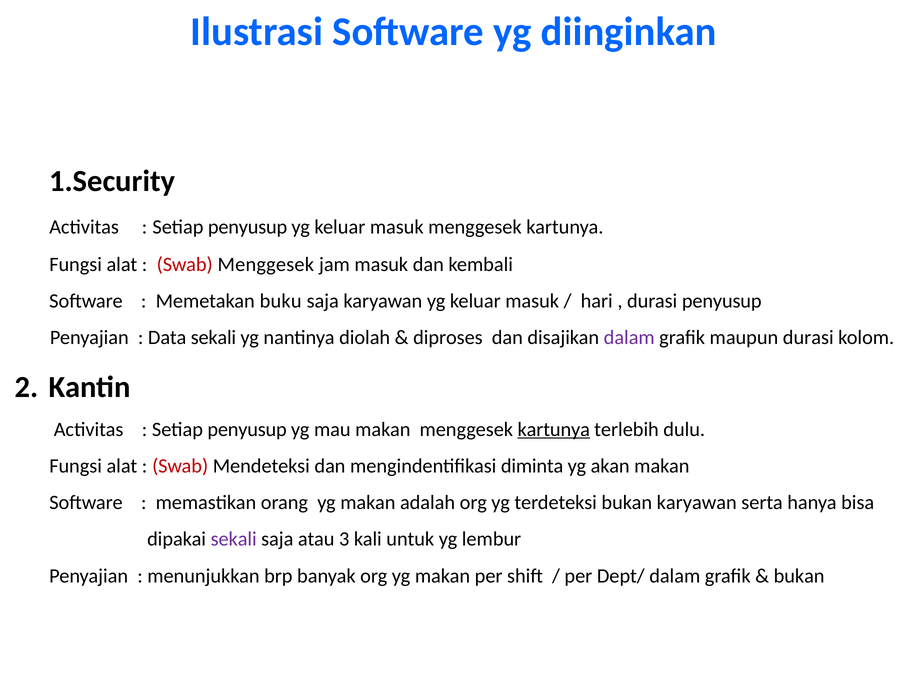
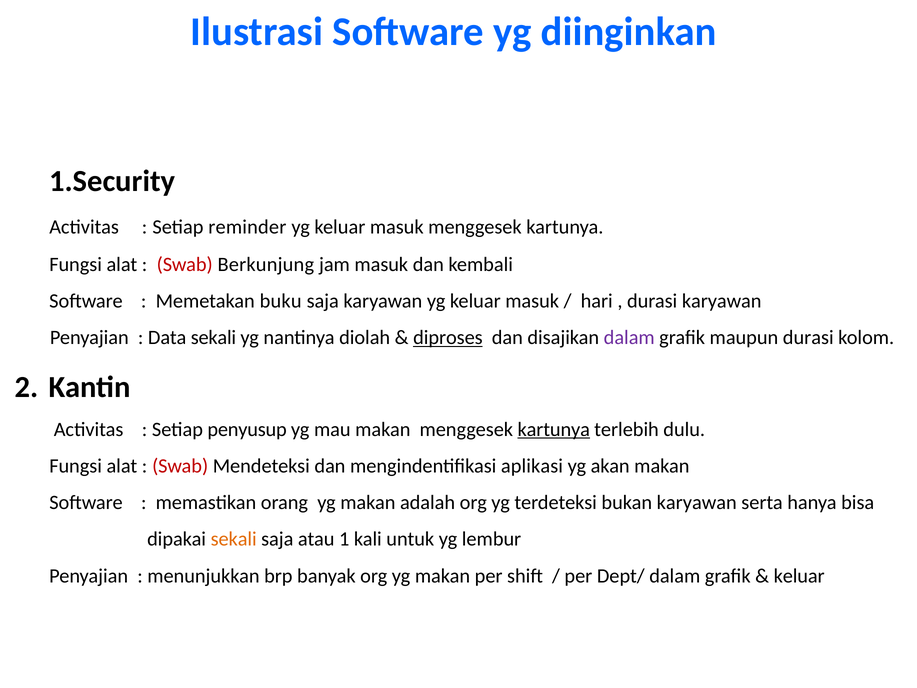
penyusup at (248, 227): penyusup -> reminder
Swab Menggesek: Menggesek -> Berkunjung
durasi penyusup: penyusup -> karyawan
diproses underline: none -> present
diminta: diminta -> aplikasi
sekali at (234, 539) colour: purple -> orange
3: 3 -> 1
bukan at (799, 576): bukan -> keluar
